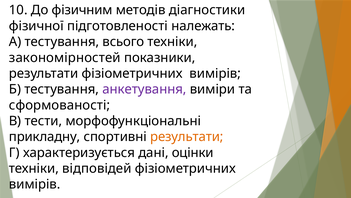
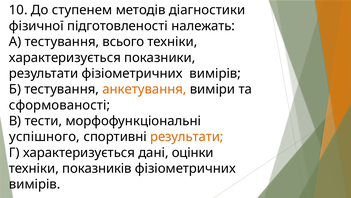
фізичним: фізичним -> ступенем
закономірностей at (65, 57): закономірностей -> характеризується
анкетування colour: purple -> orange
прикладну: прикладну -> успішного
відповідей: відповідей -> показників
